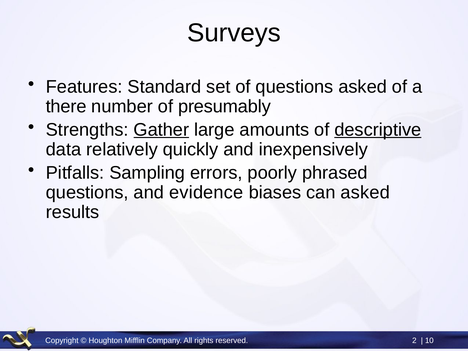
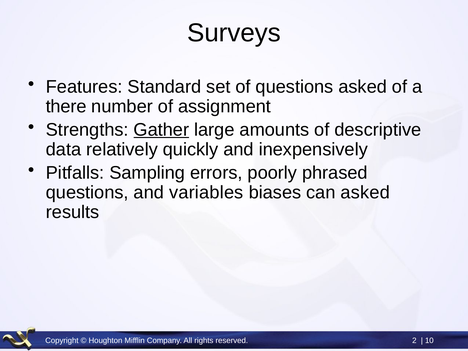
presumably: presumably -> assignment
descriptive underline: present -> none
evidence: evidence -> variables
